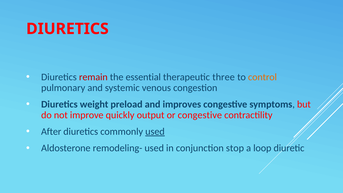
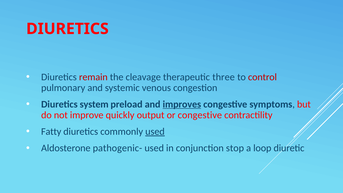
essential: essential -> cleavage
control colour: orange -> red
weight: weight -> system
improves underline: none -> present
After: After -> Fatty
remodeling-: remodeling- -> pathogenic-
